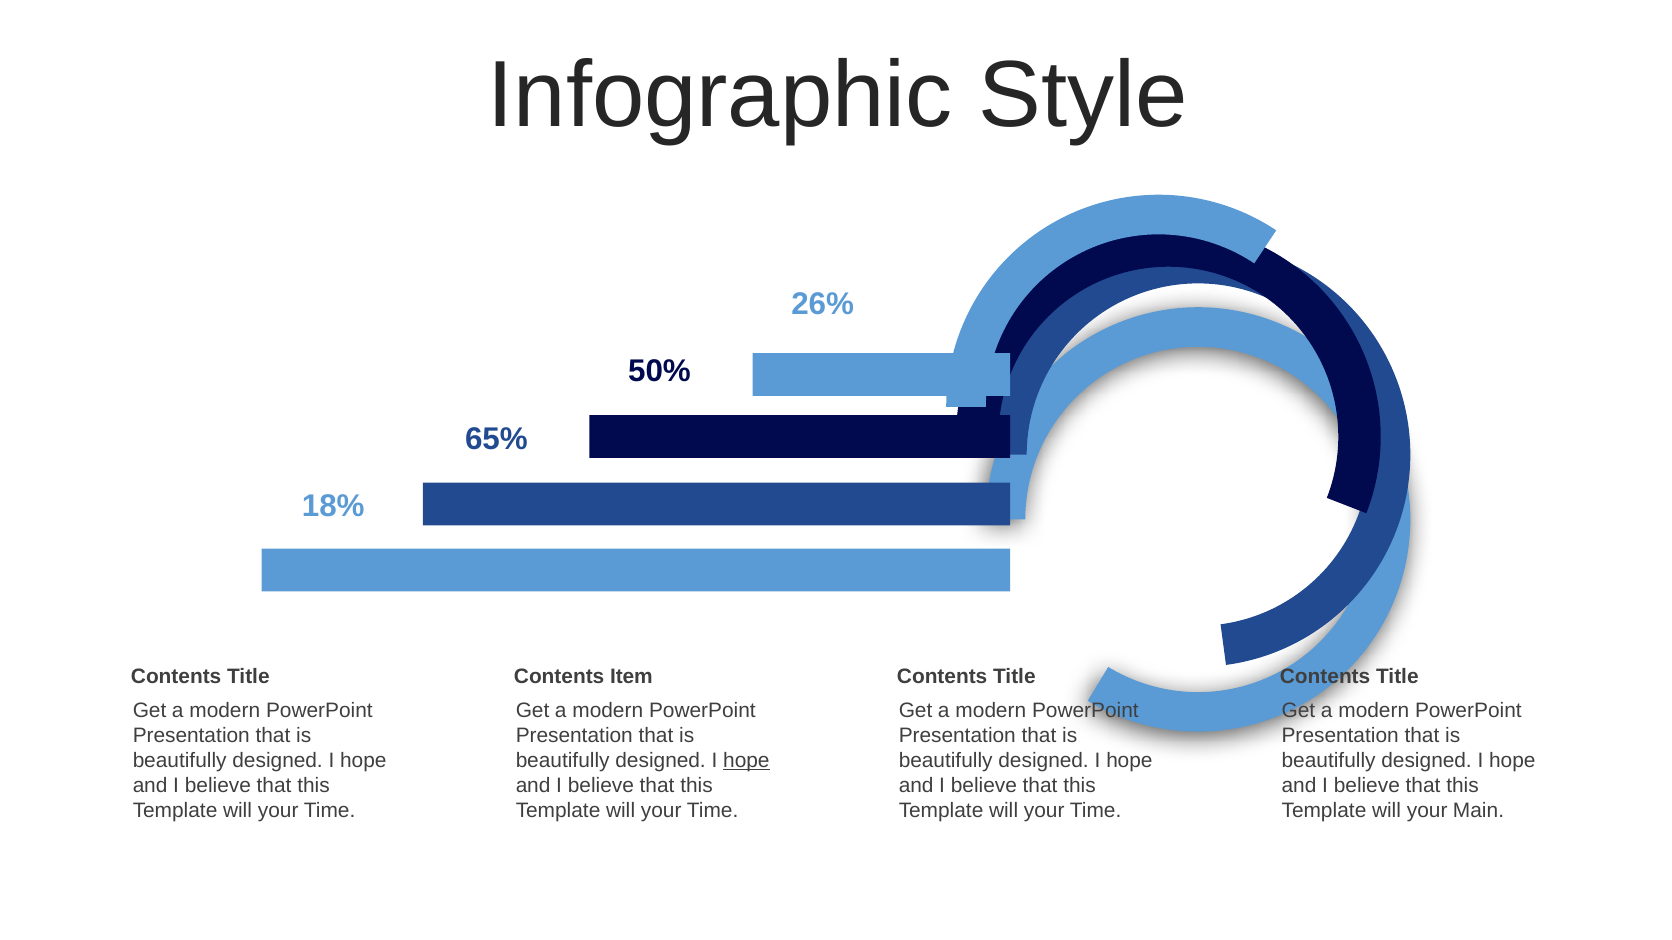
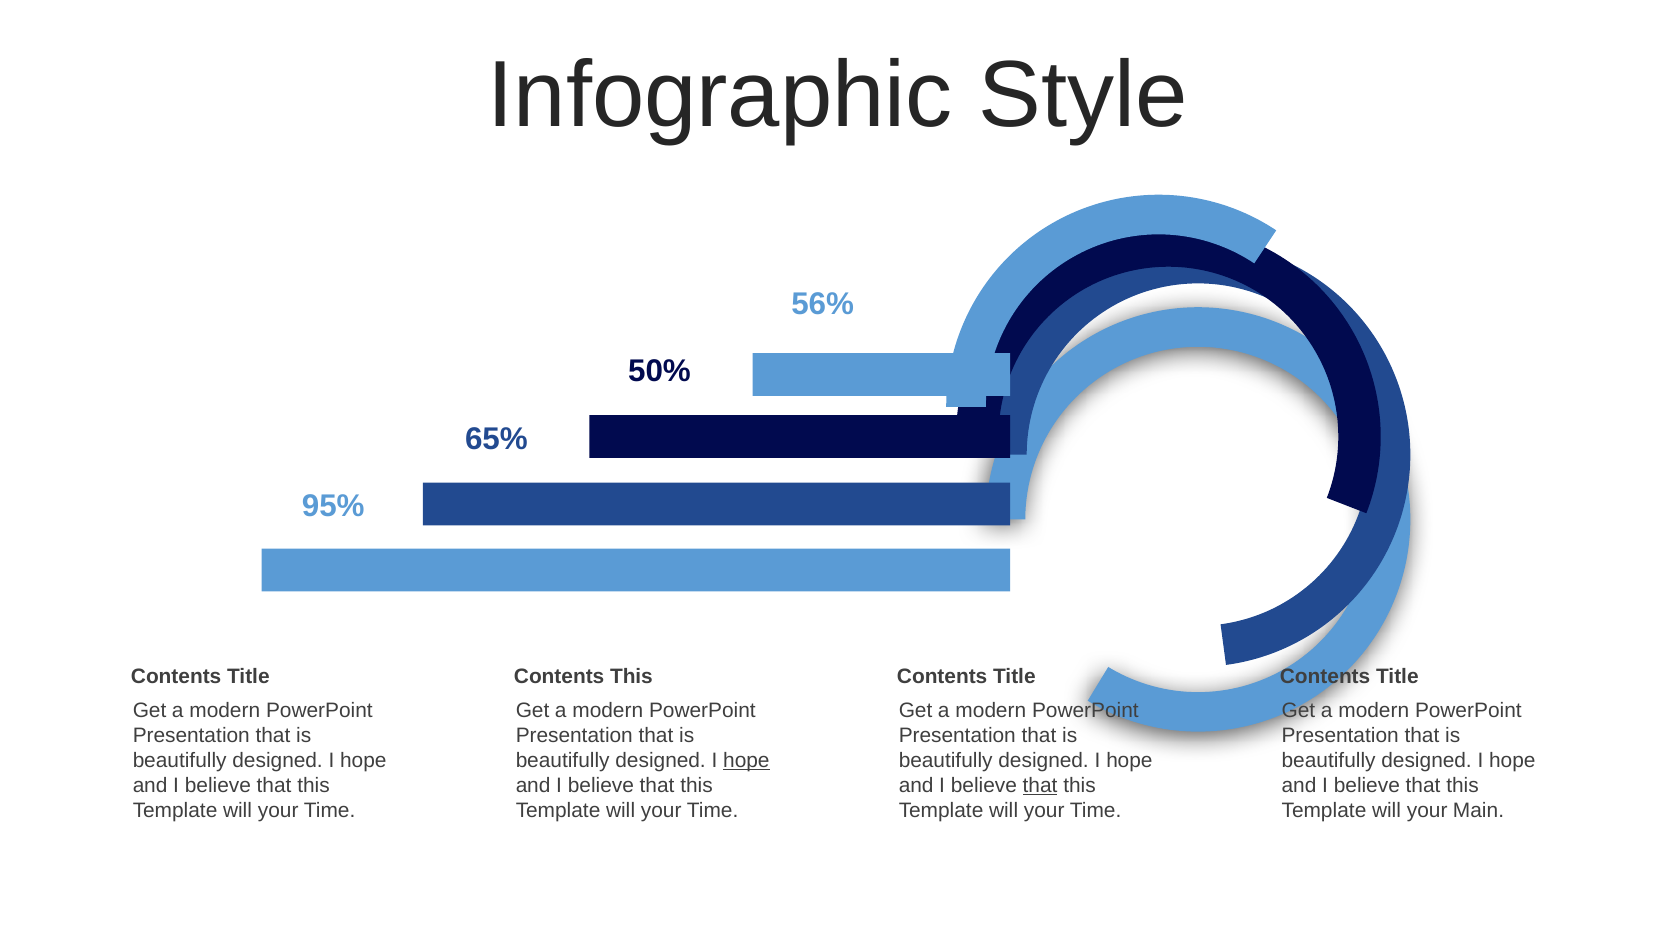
26%: 26% -> 56%
18%: 18% -> 95%
Contents Item: Item -> This
that at (1040, 786) underline: none -> present
